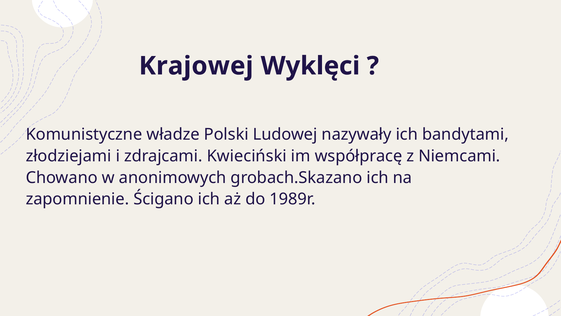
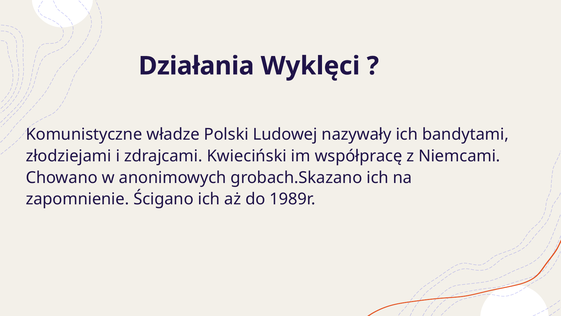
Krajowej: Krajowej -> Działania
